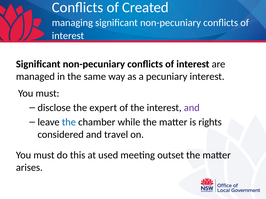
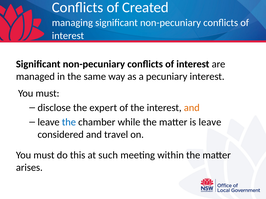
and at (192, 108) colour: purple -> orange
is rights: rights -> leave
used: used -> such
outset: outset -> within
